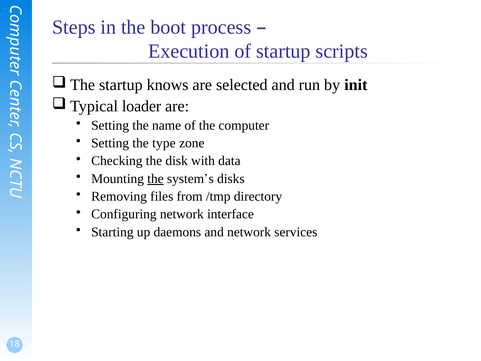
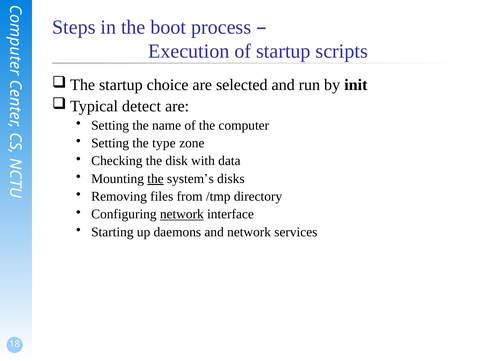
knows: knows -> choice
loader: loader -> detect
network at (182, 214) underline: none -> present
